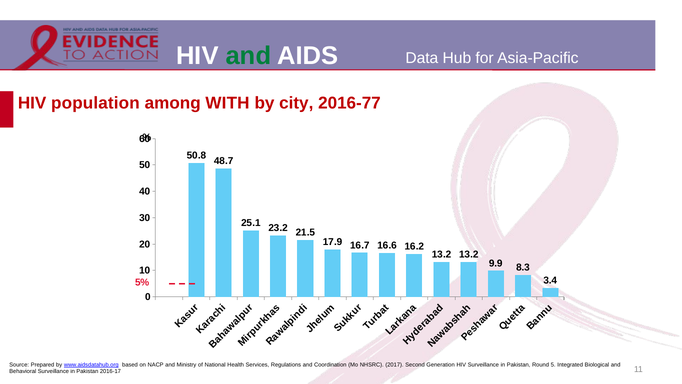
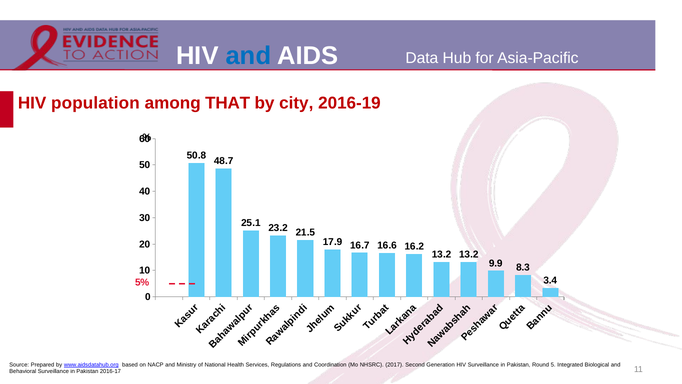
and at (248, 56) colour: green -> blue
WITH: WITH -> THAT
2016-77: 2016-77 -> 2016-19
